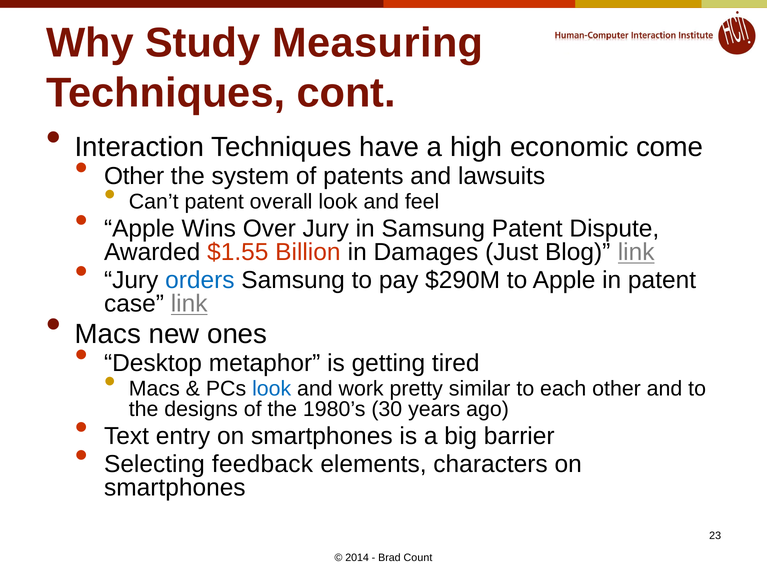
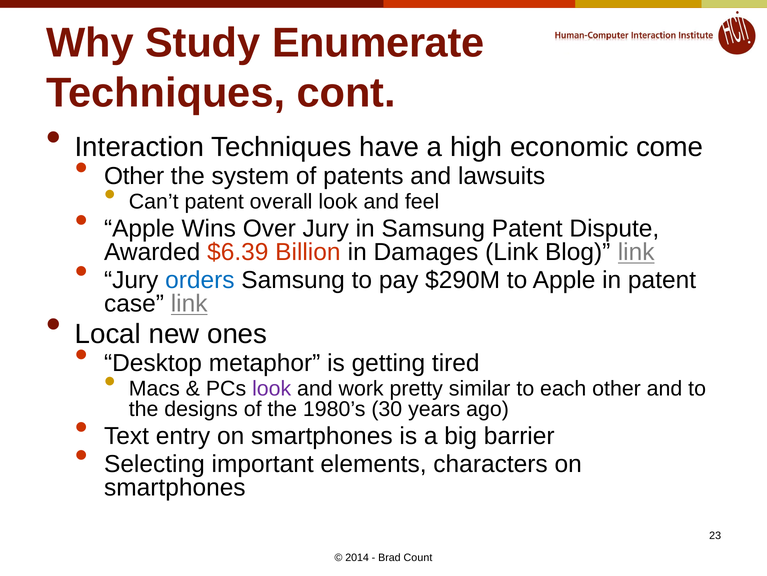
Measuring: Measuring -> Enumerate
$1.55: $1.55 -> $6.39
Damages Just: Just -> Link
Macs at (108, 334): Macs -> Local
look at (272, 388) colour: blue -> purple
feedback: feedback -> important
